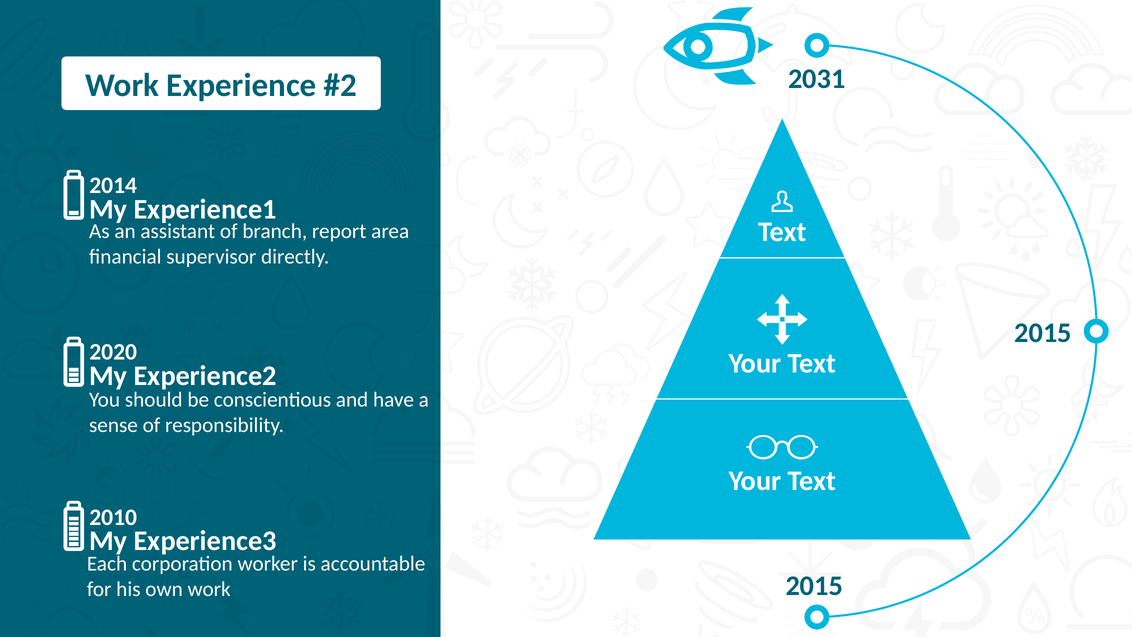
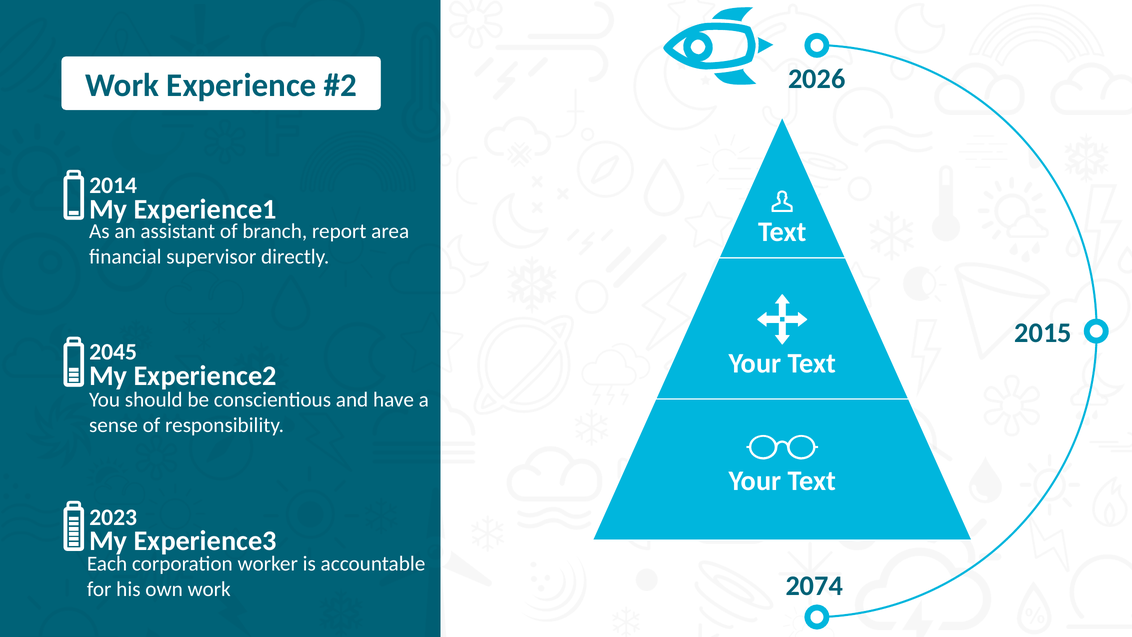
2031: 2031 -> 2026
2020: 2020 -> 2045
2010: 2010 -> 2023
2015 at (814, 586): 2015 -> 2074
